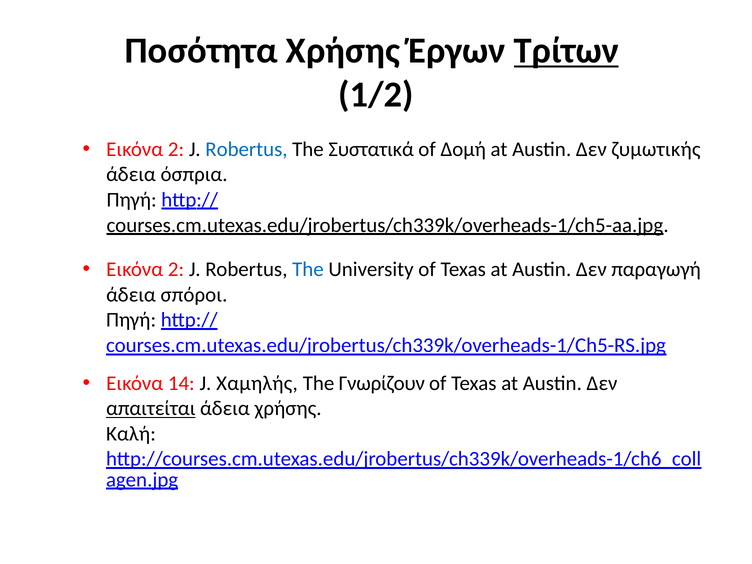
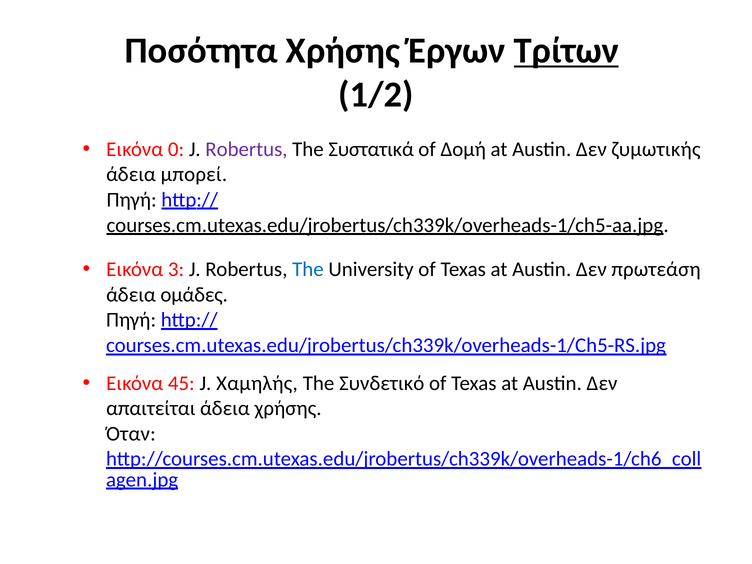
2 at (176, 149): 2 -> 0
Robertus at (246, 149) colour: blue -> purple
όσπρια: όσπρια -> μπορεί
2 at (176, 270): 2 -> 3
παραγωγή: παραγωγή -> πρωτεάση
σπόροι: σπόροι -> ομάδες
14: 14 -> 45
Γνωρίζουν: Γνωρίζουν -> Συνδετικό
απαιτείται underline: present -> none
Καλή: Καλή -> Όταν
